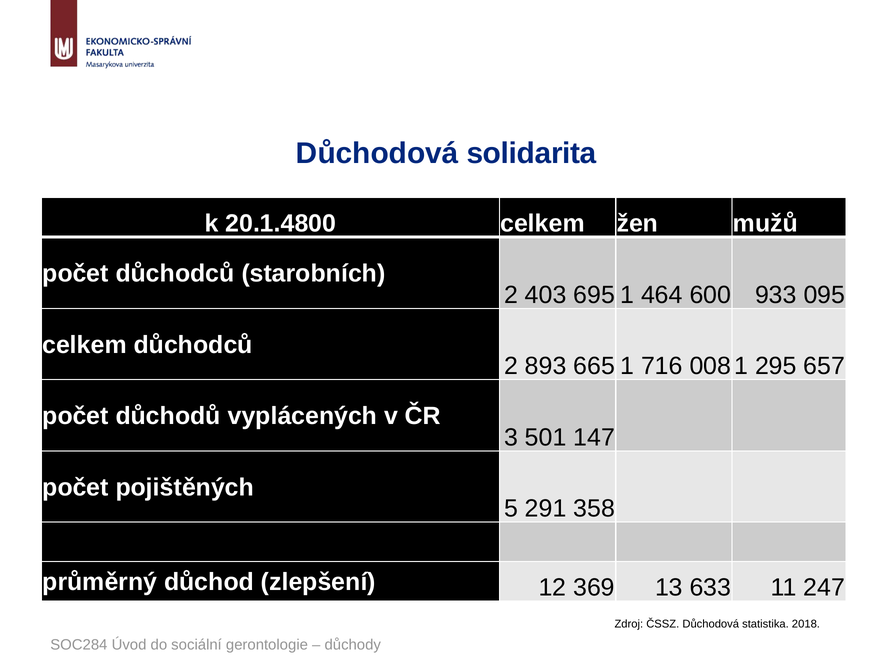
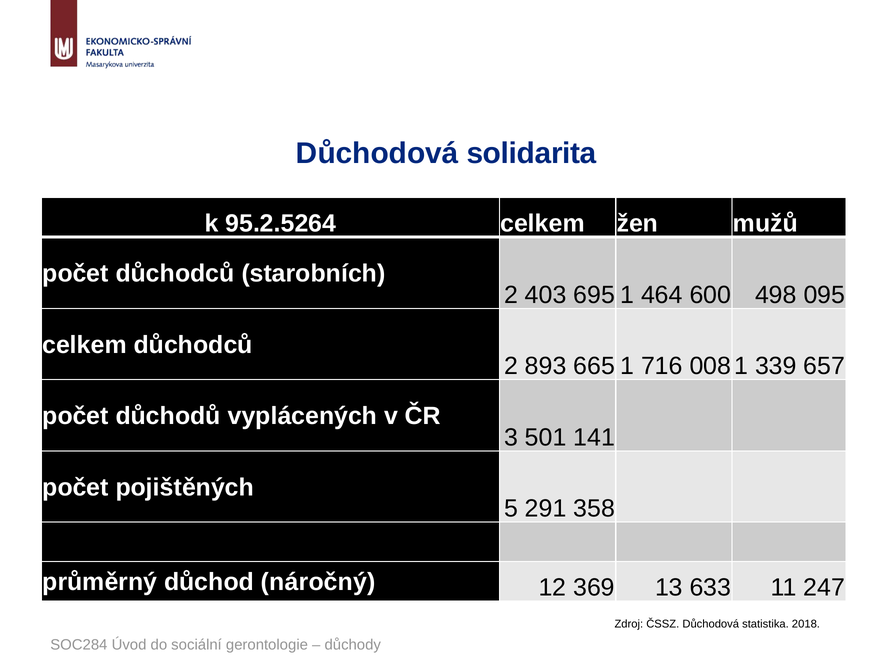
20.1.4800: 20.1.4800 -> 95.2.5264
933: 933 -> 498
295: 295 -> 339
147: 147 -> 141
zlepšení: zlepšení -> náročný
